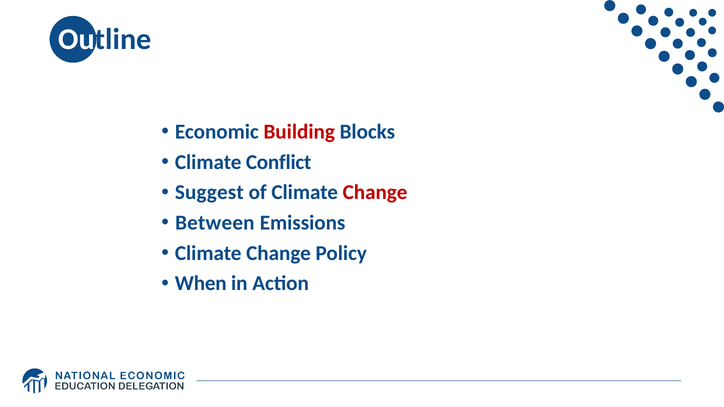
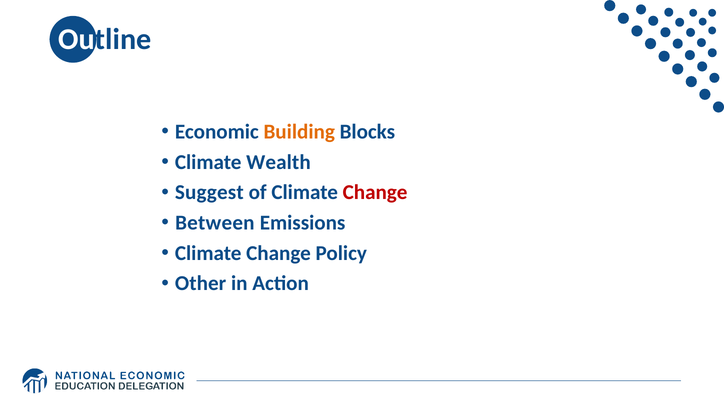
Building colour: red -> orange
Conflict: Conflict -> Wealth
When: When -> Other
